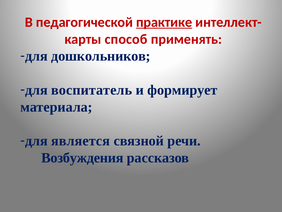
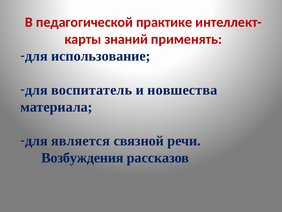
практике underline: present -> none
способ: способ -> знаний
дошкольников: дошкольников -> использование
формирует: формирует -> новшества
